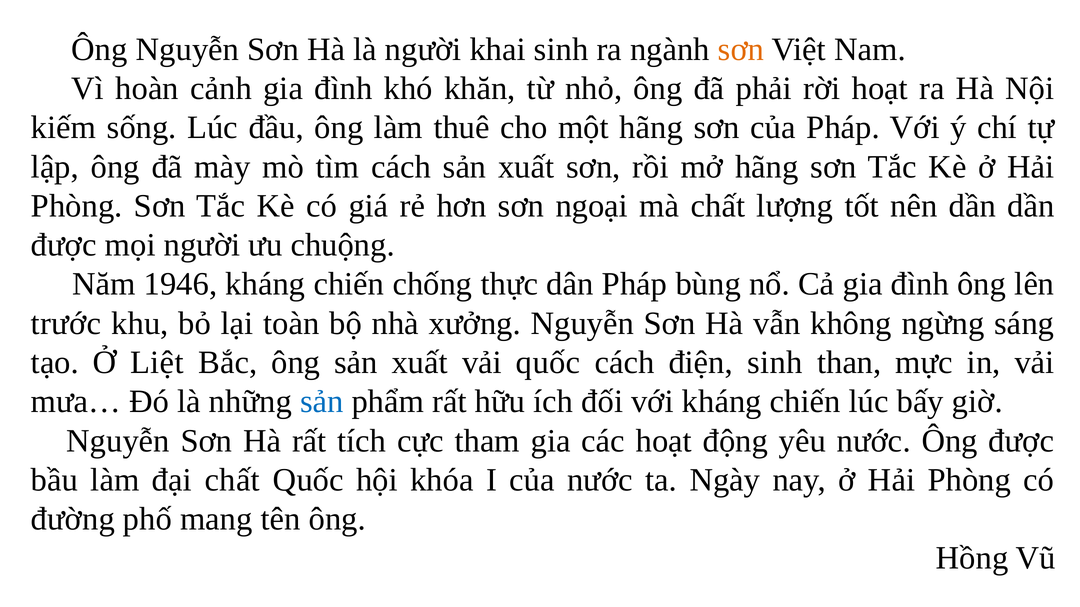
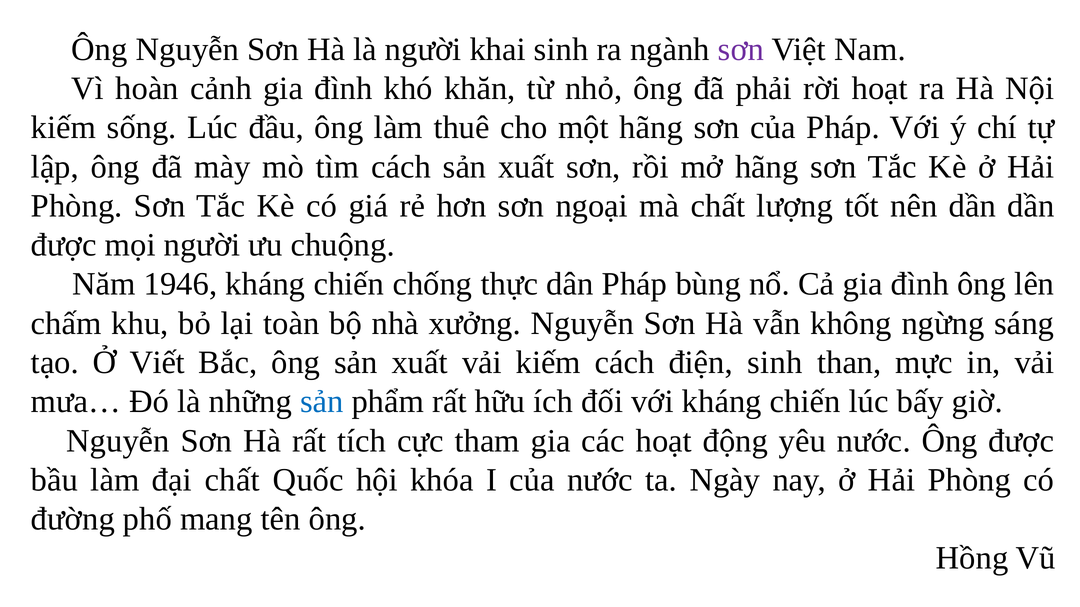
sơn at (741, 50) colour: orange -> purple
trước: trước -> chấm
Liệt: Liệt -> Viết
vải quốc: quốc -> kiếm
